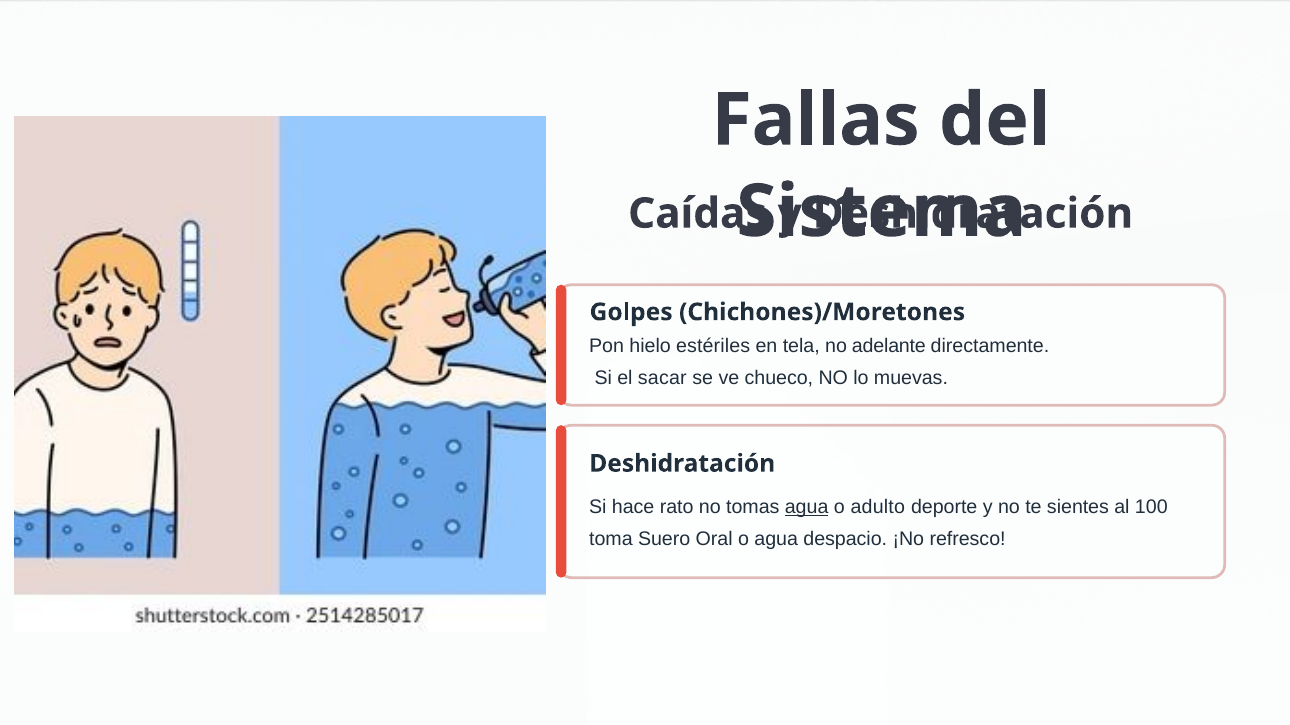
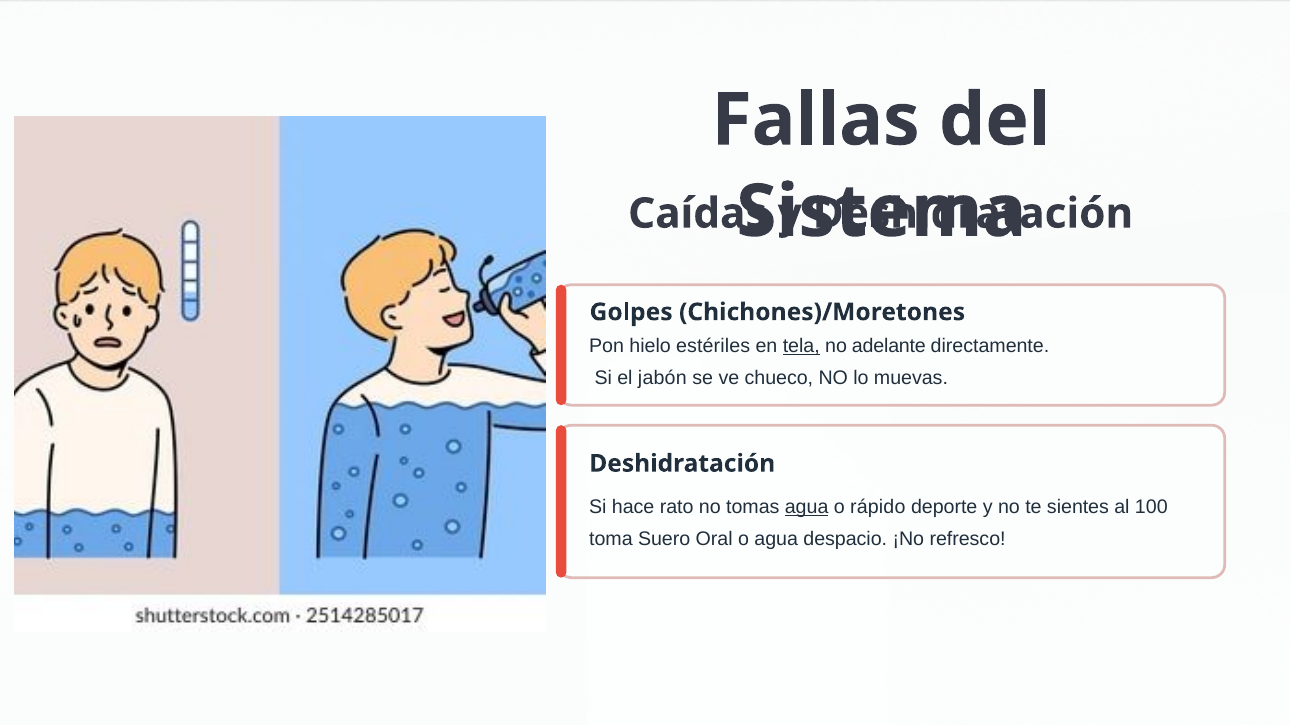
tela underline: none -> present
sacar: sacar -> jabón
adulto: adulto -> rápido
